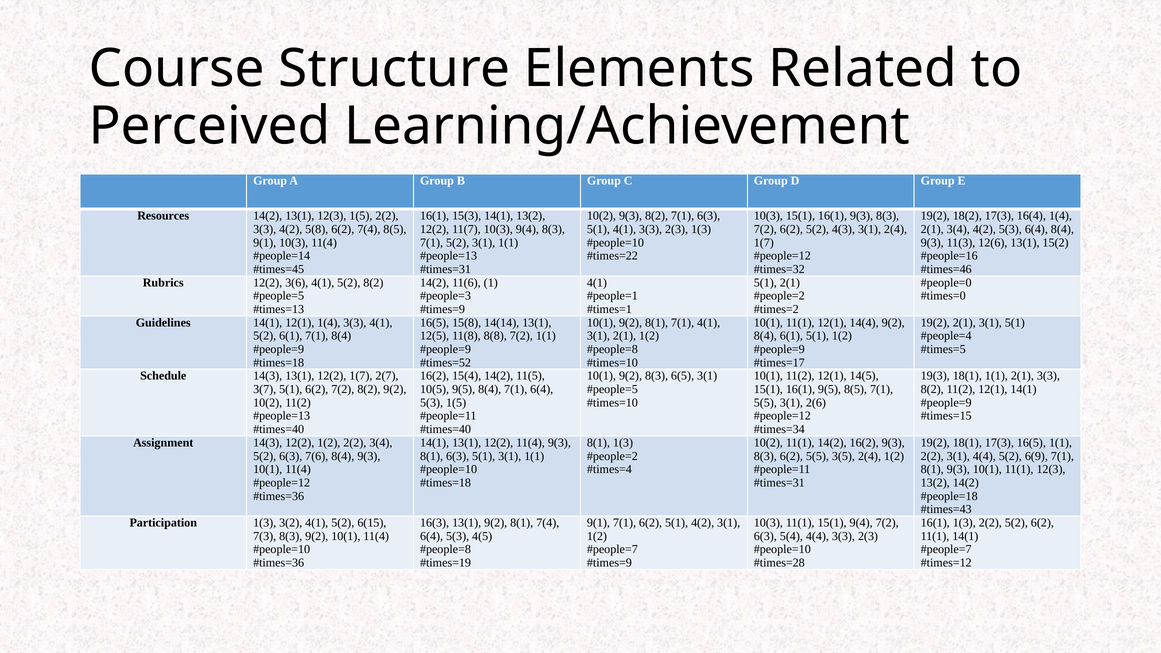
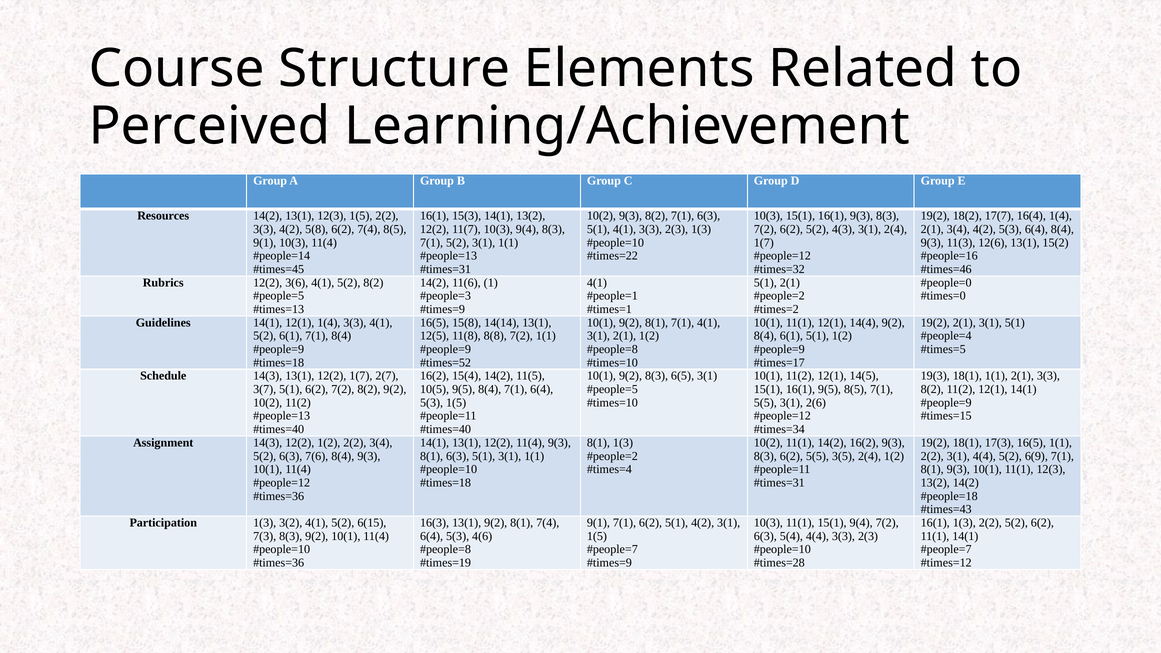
18(2 17(3: 17(3 -> 17(7
4(5: 4(5 -> 4(6
1(2 at (597, 536): 1(2 -> 1(5
